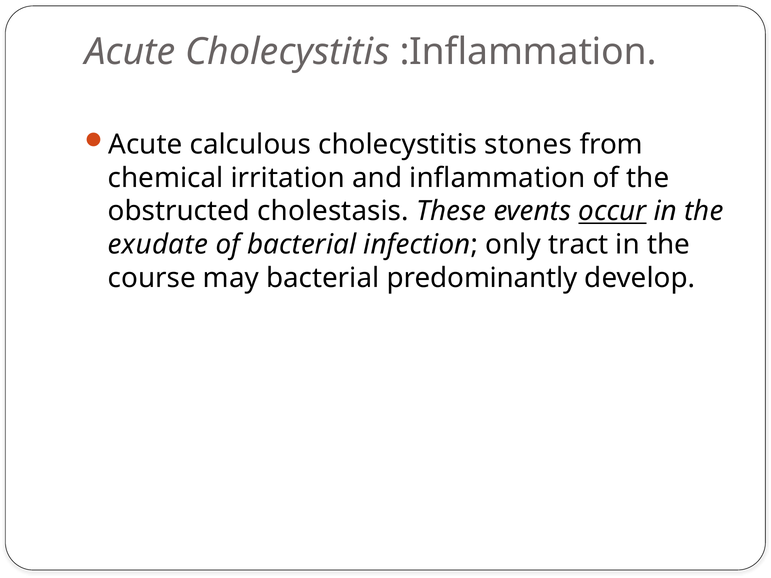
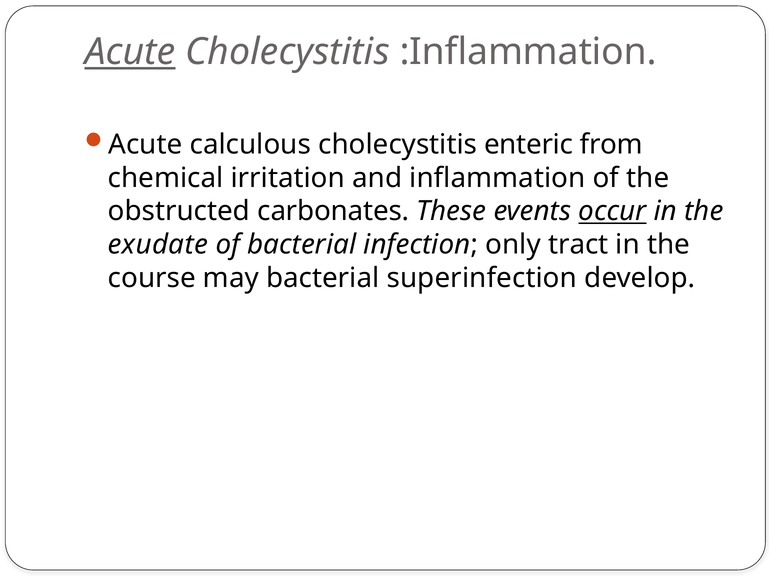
Acute at (130, 52) underline: none -> present
stones: stones -> enteric
cholestasis: cholestasis -> carbonates
predominantly: predominantly -> superinfection
